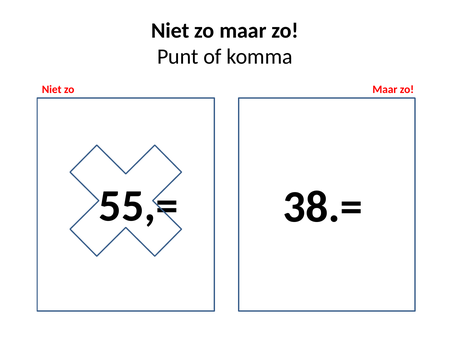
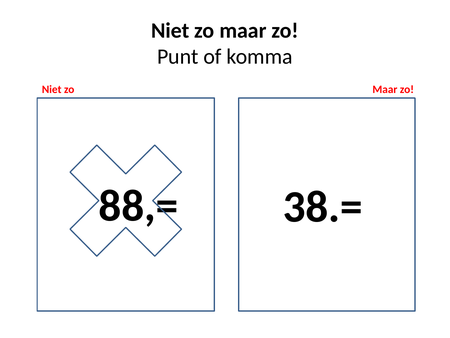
55,=: 55,= -> 88,=
